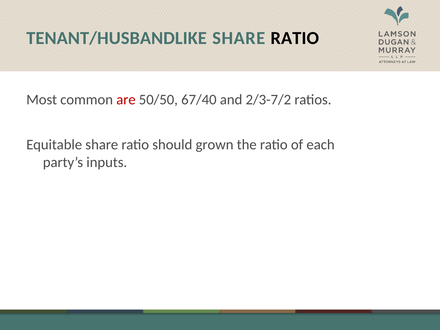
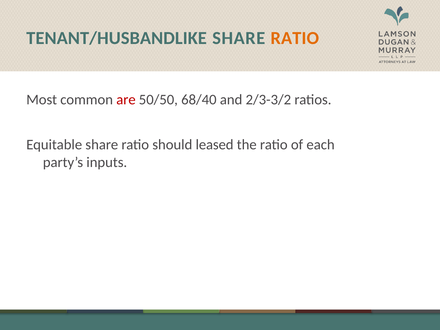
RATIO at (295, 38) colour: black -> orange
67/40: 67/40 -> 68/40
2/3-7/2: 2/3-7/2 -> 2/3-3/2
grown: grown -> leased
